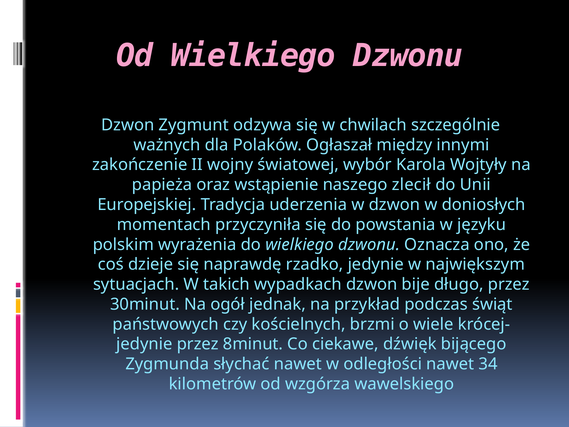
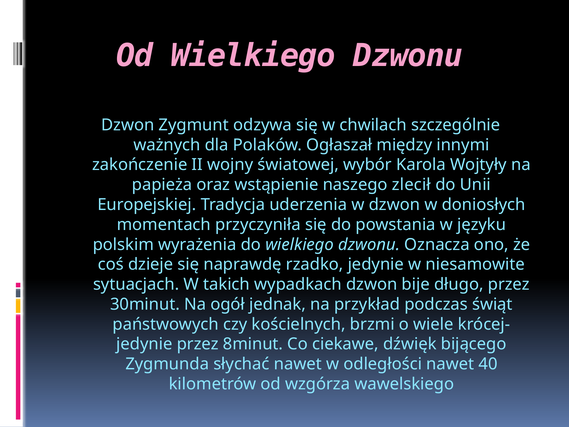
największym: największym -> niesamowite
34: 34 -> 40
